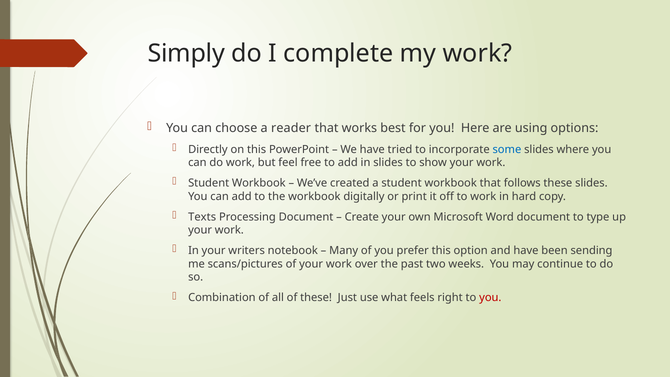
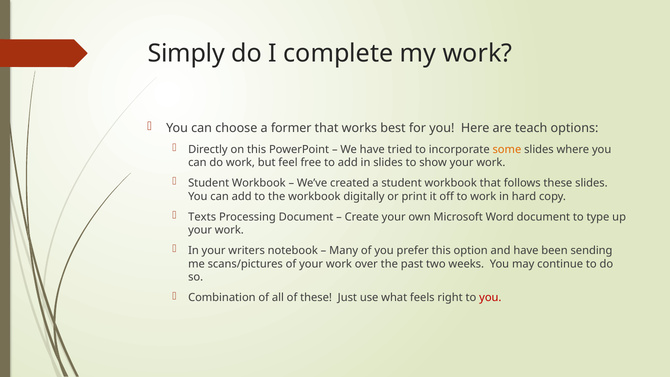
reader: reader -> former
using: using -> teach
some colour: blue -> orange
